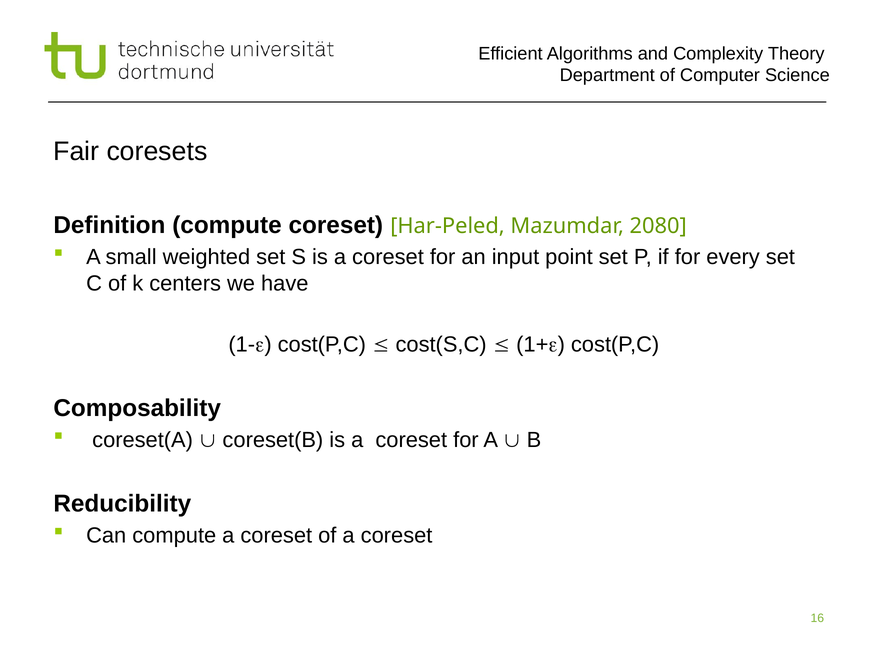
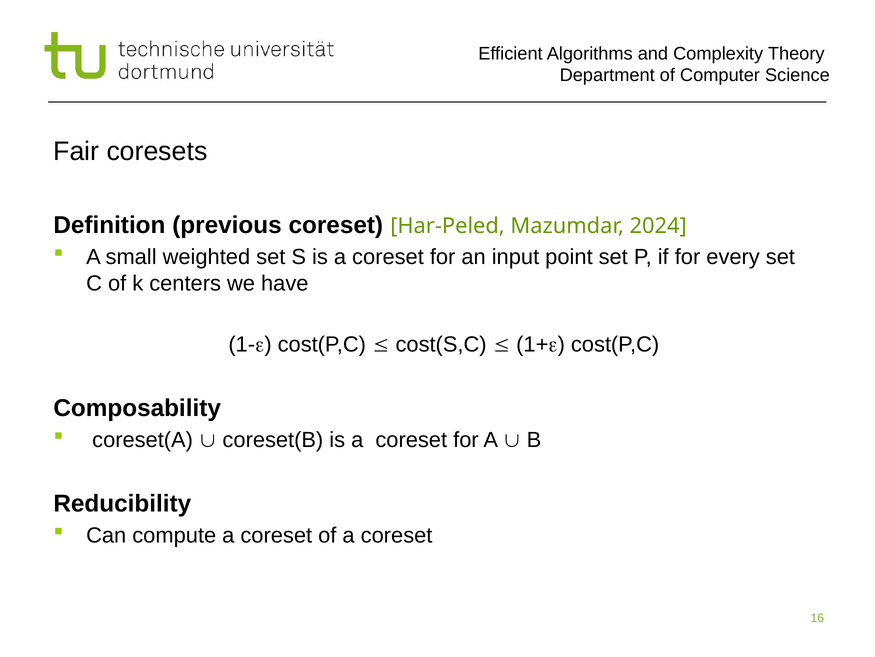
Definition compute: compute -> previous
2080: 2080 -> 2024
